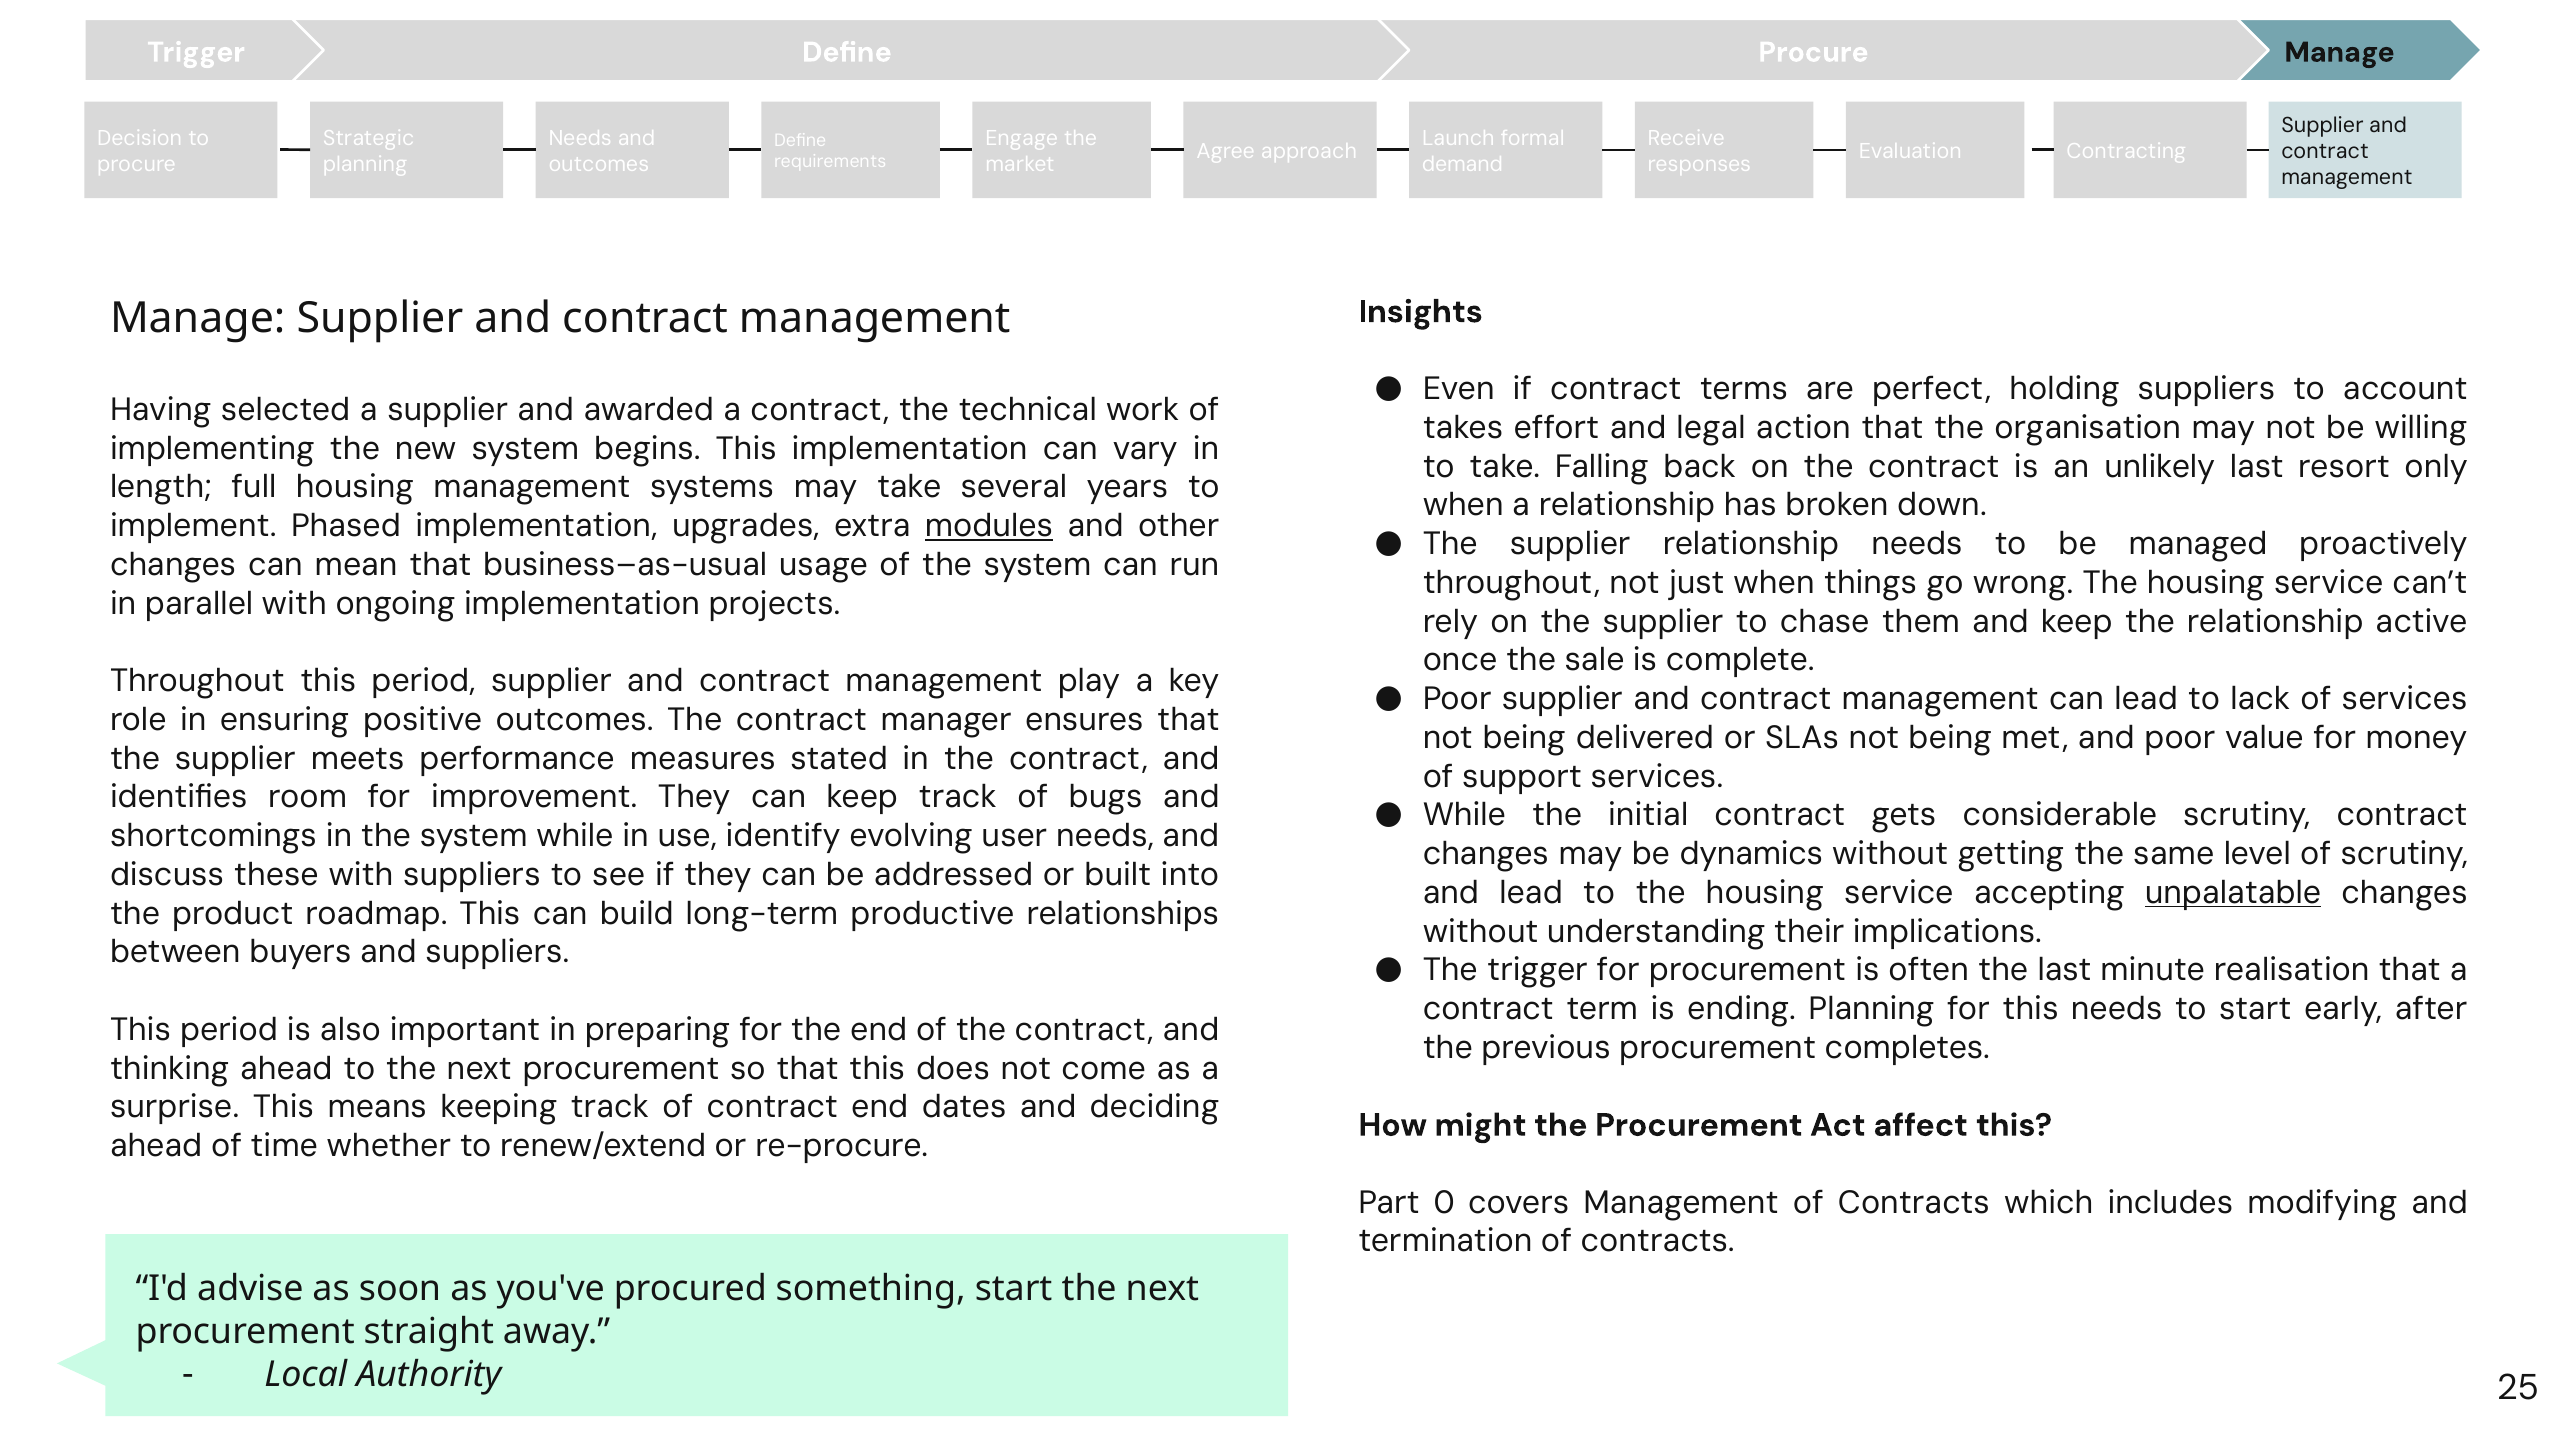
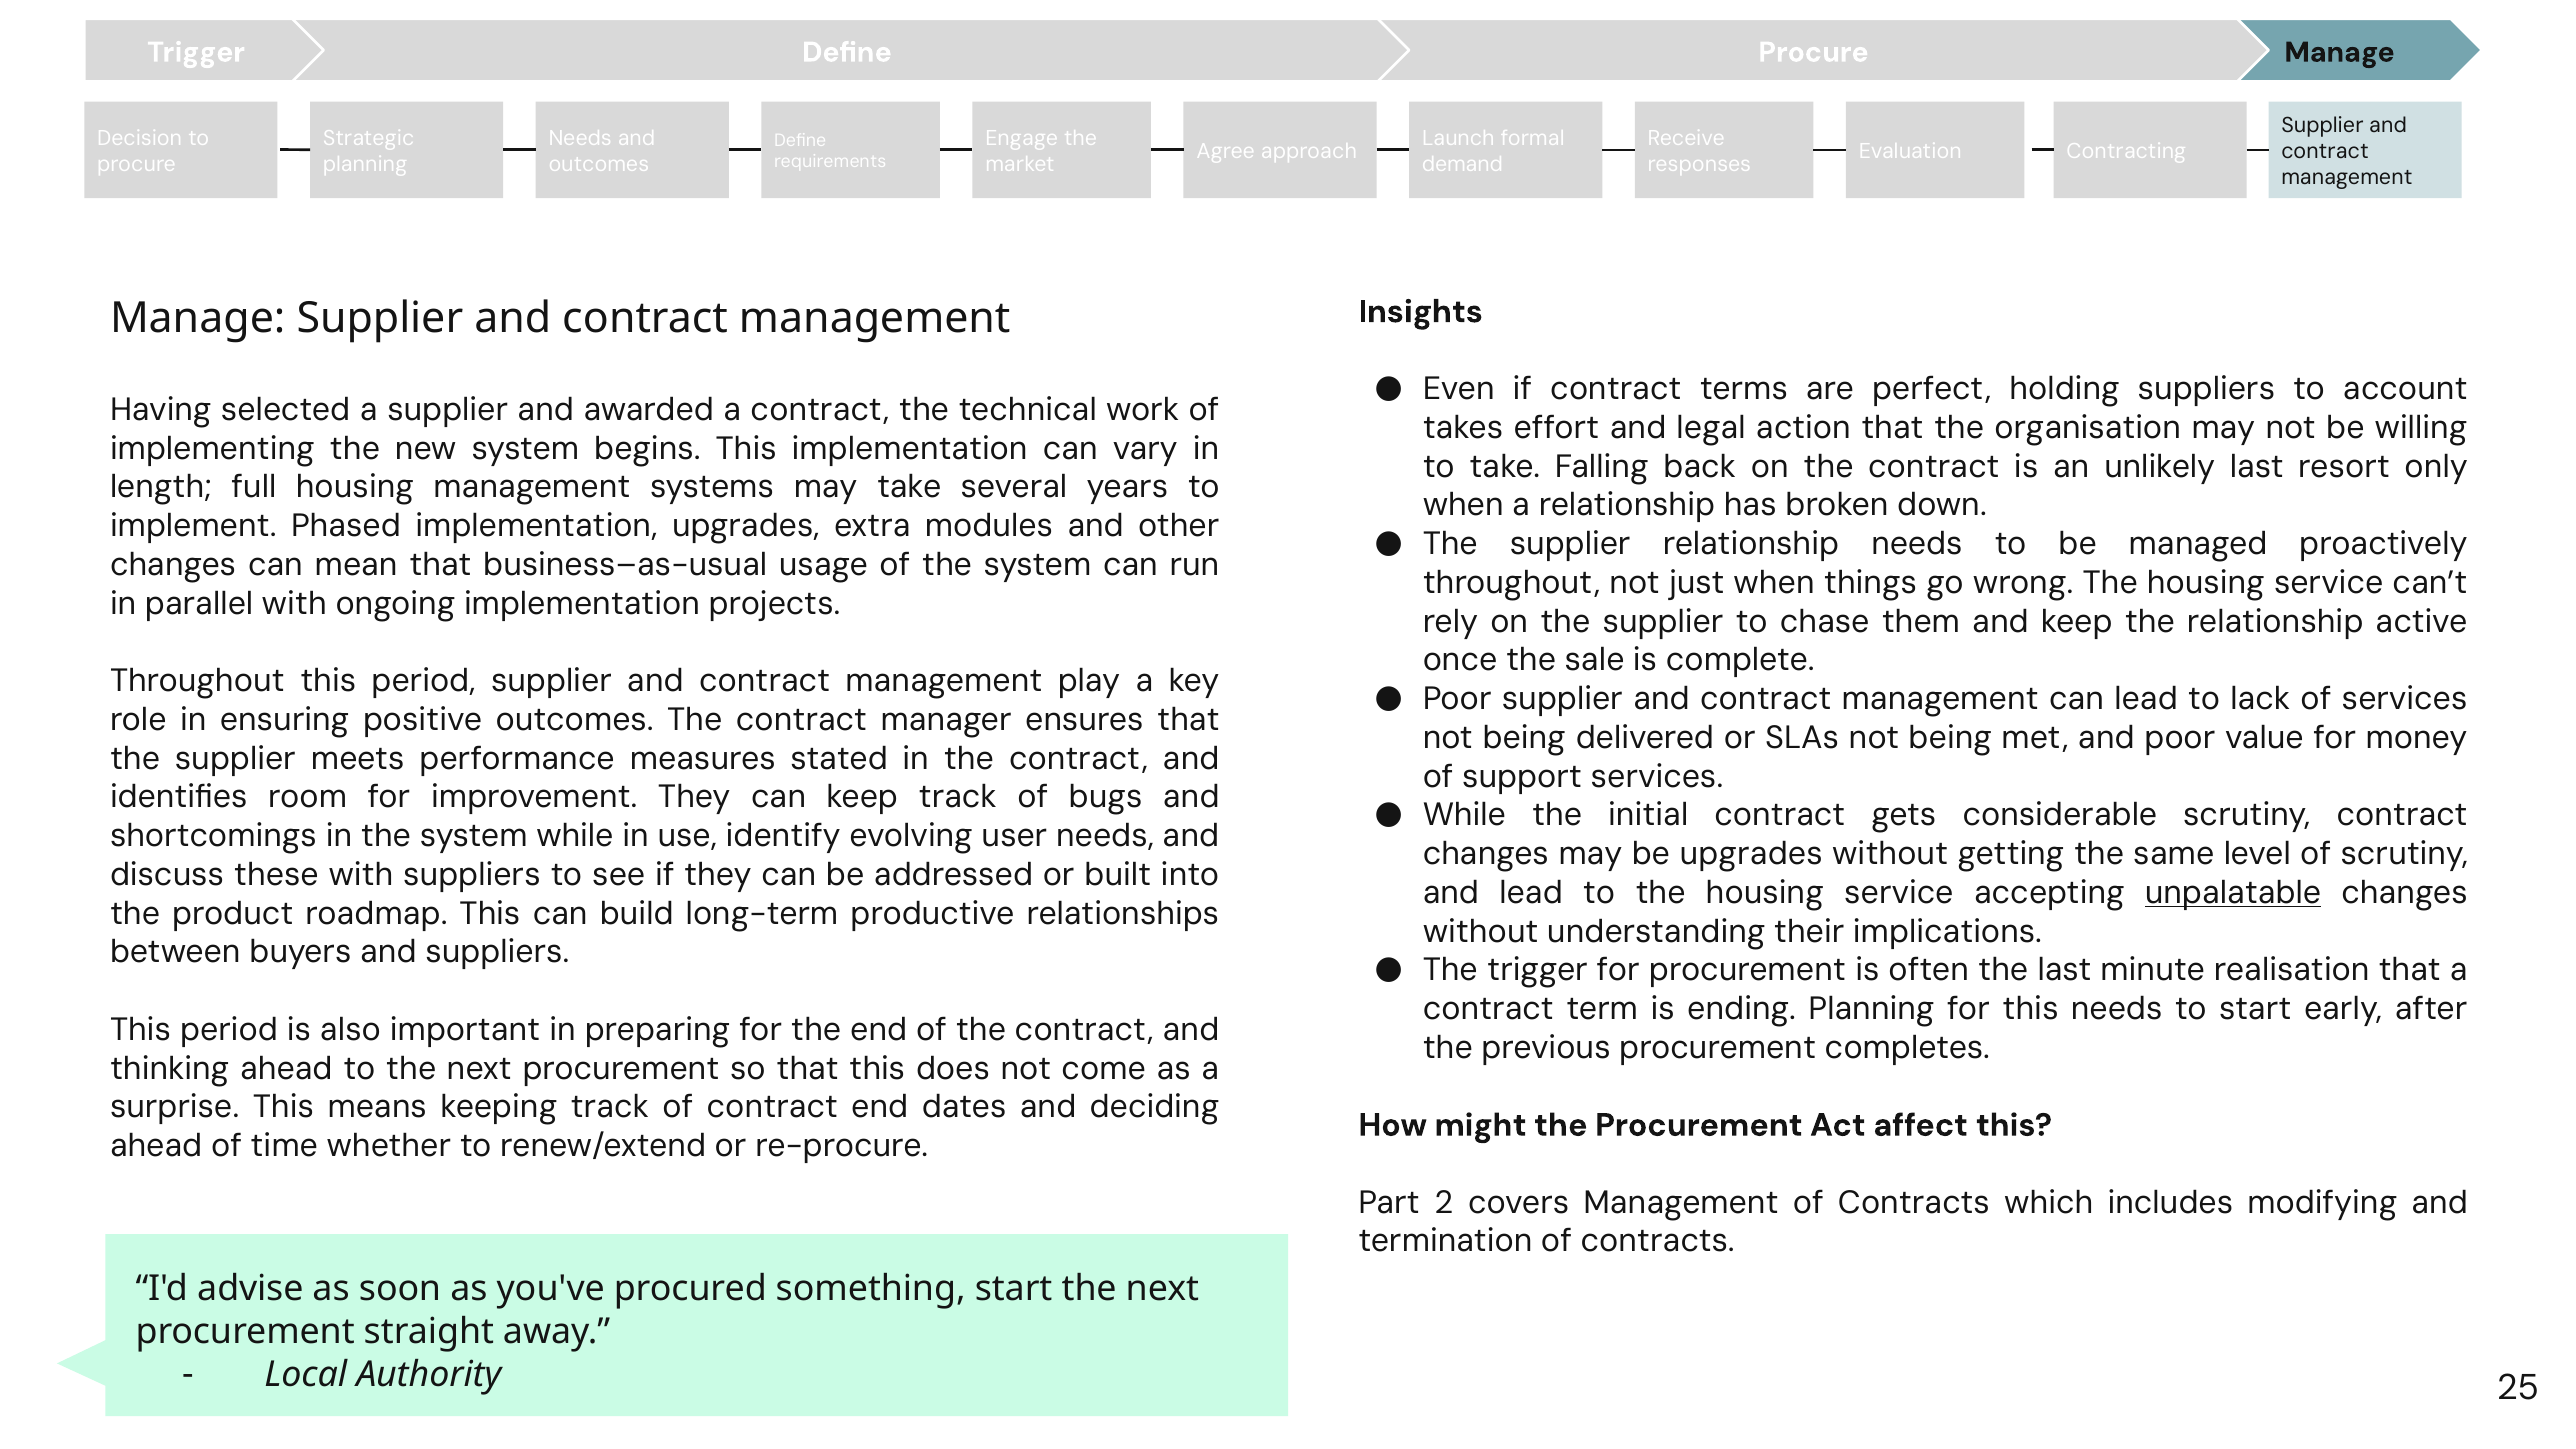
modules underline: present -> none
be dynamics: dynamics -> upgrades
0: 0 -> 2
